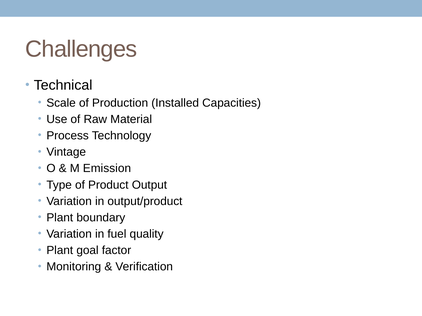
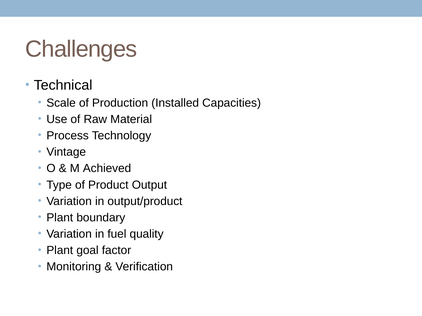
Emission: Emission -> Achieved
